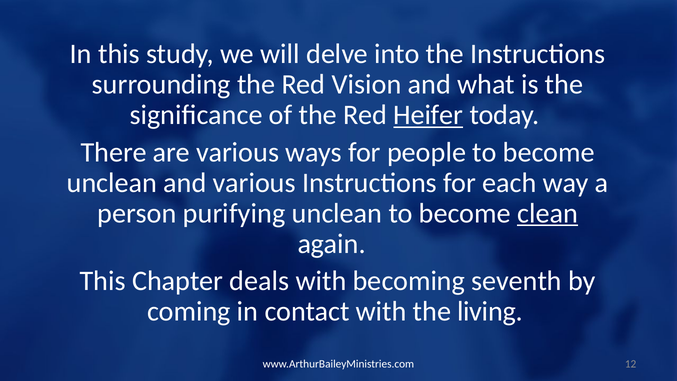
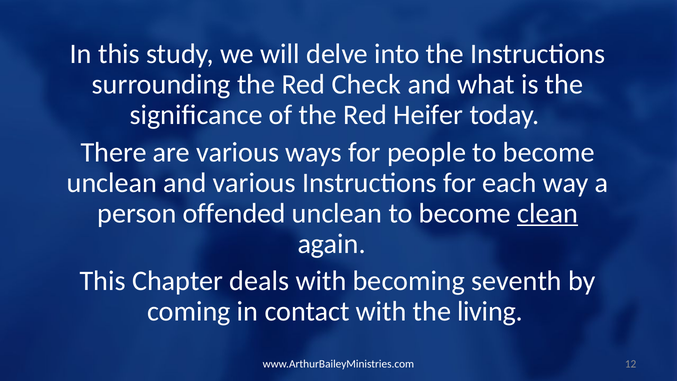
Vision: Vision -> Check
Heifer underline: present -> none
purifying: purifying -> offended
